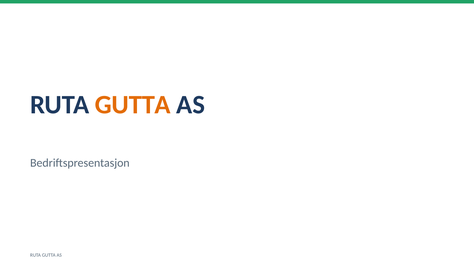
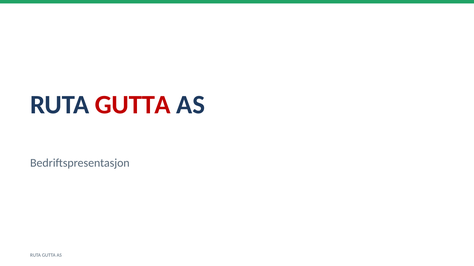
GUTTA at (133, 105) colour: orange -> red
